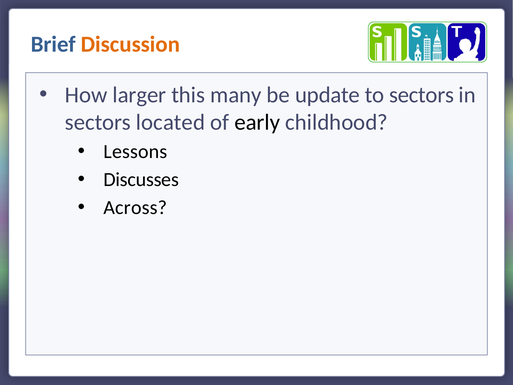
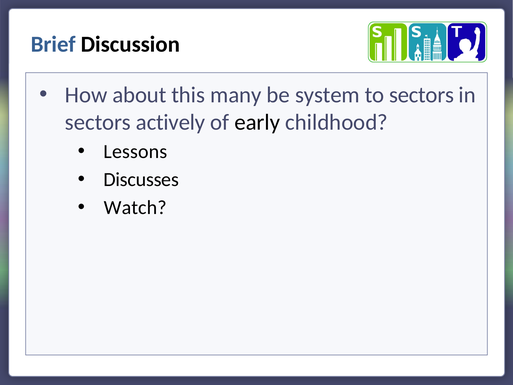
Discussion colour: orange -> black
larger: larger -> about
update: update -> system
located: located -> actively
Across: Across -> Watch
